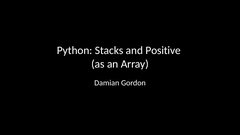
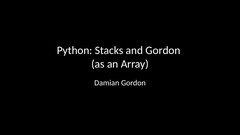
and Positive: Positive -> Gordon
